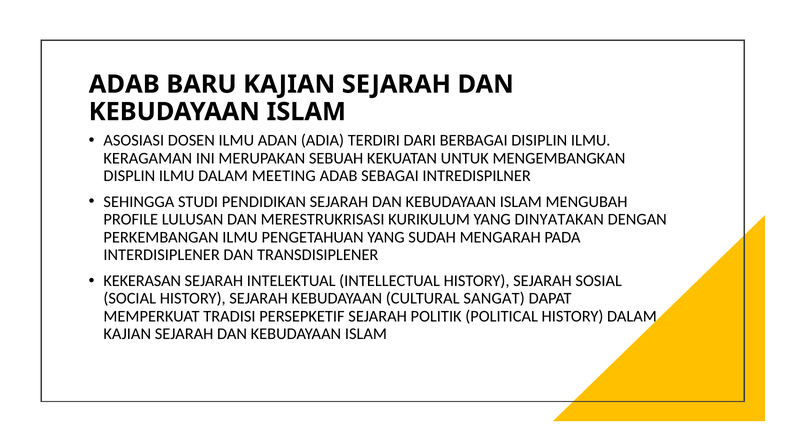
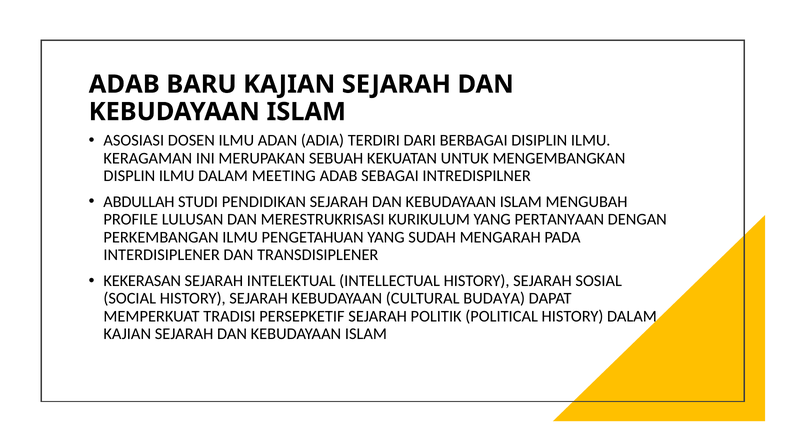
SEHINGGA: SEHINGGA -> ABDULLAH
DINYATAKAN: DINYATAKAN -> PERTANYAAN
SANGAT: SANGAT -> BUDAYA
